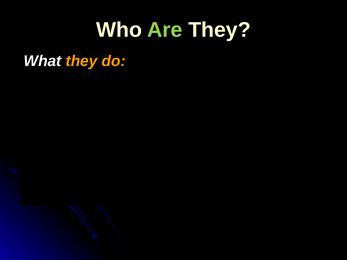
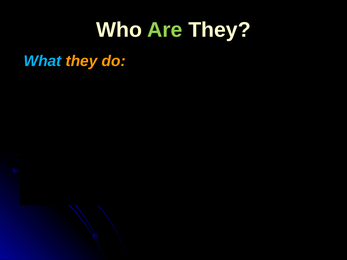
What colour: white -> light blue
